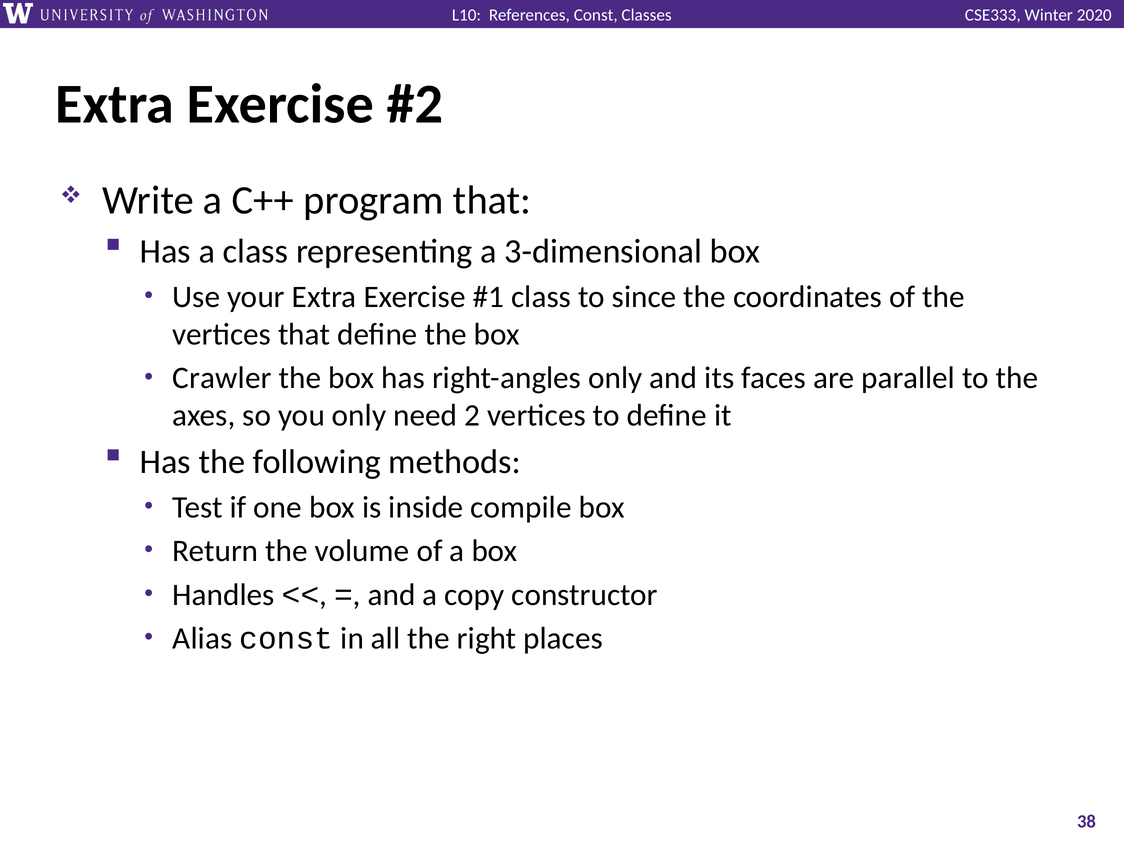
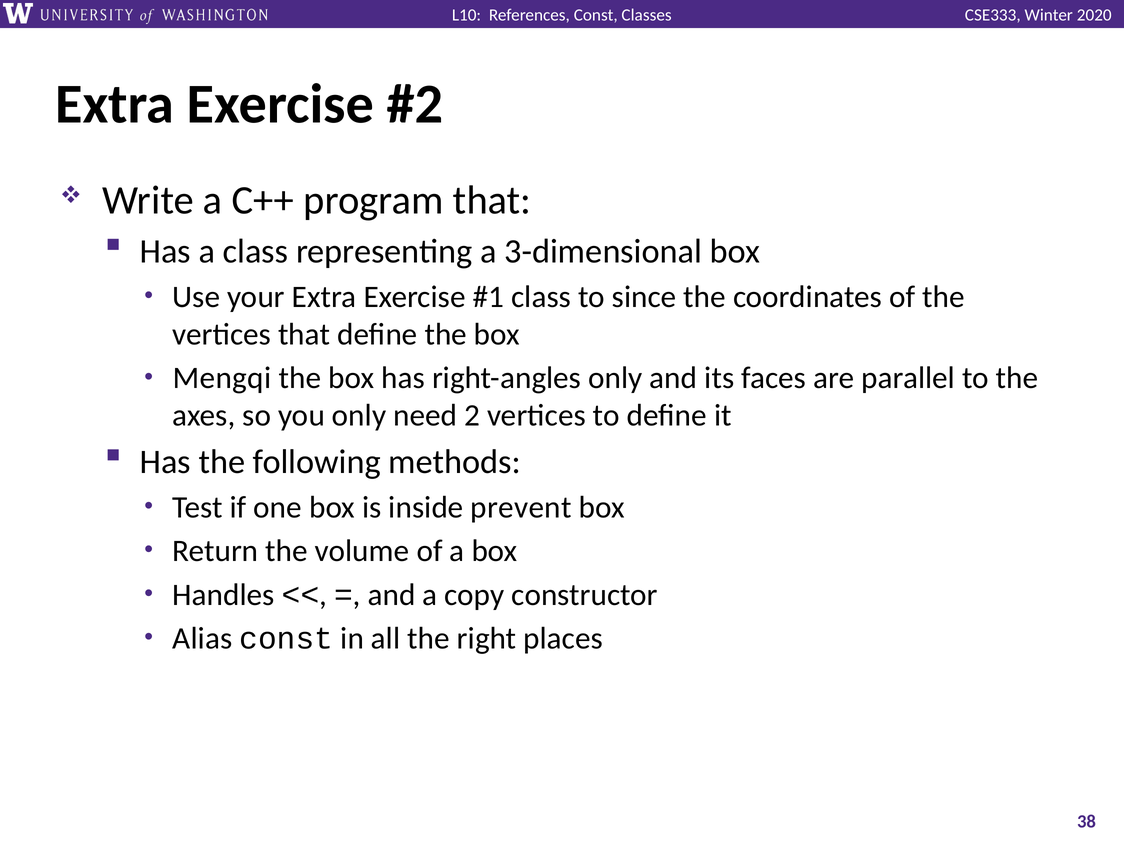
Crawler: Crawler -> Mengqi
compile: compile -> prevent
